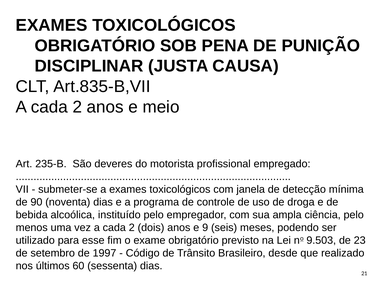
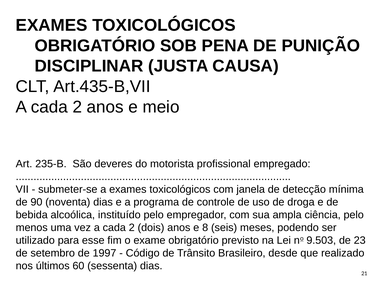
Art.835-B,VII: Art.835-B,VII -> Art.435-B,VII
9: 9 -> 8
